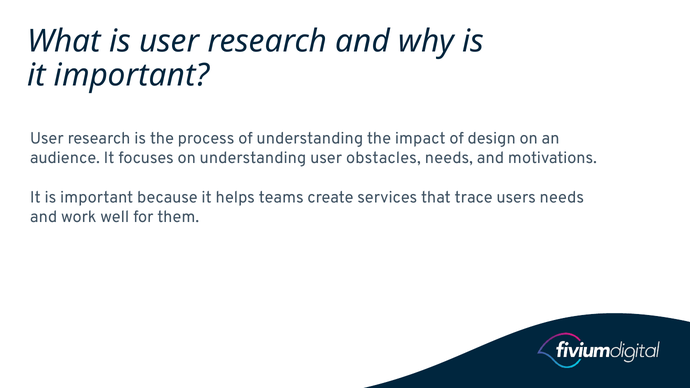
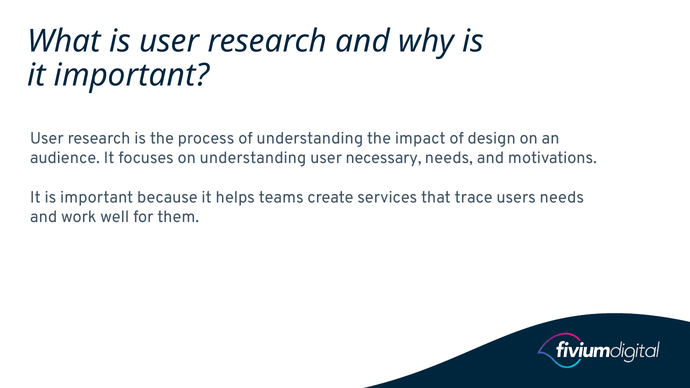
obstacles: obstacles -> necessary
